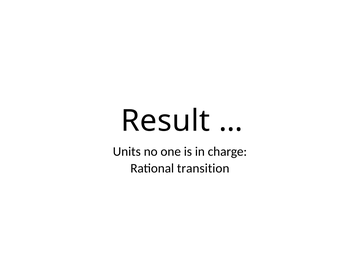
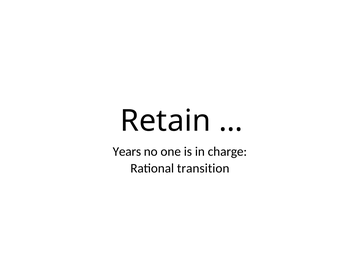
Result: Result -> Retain
Units: Units -> Years
